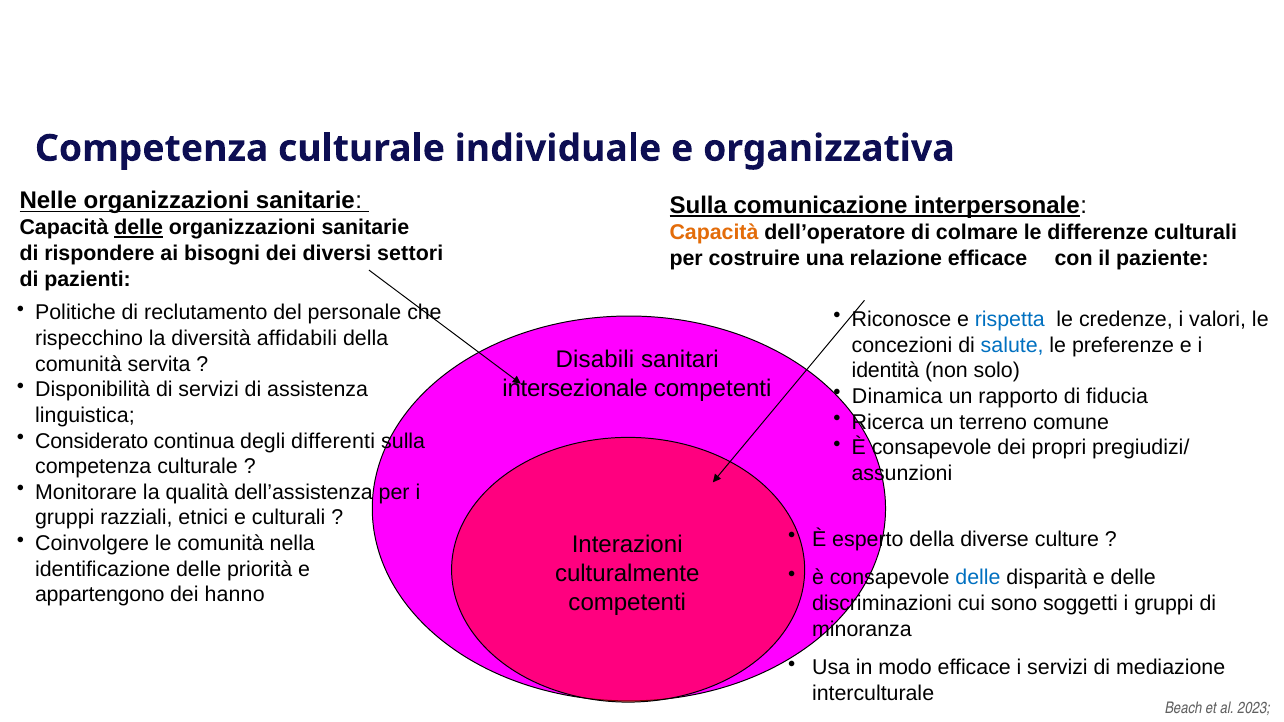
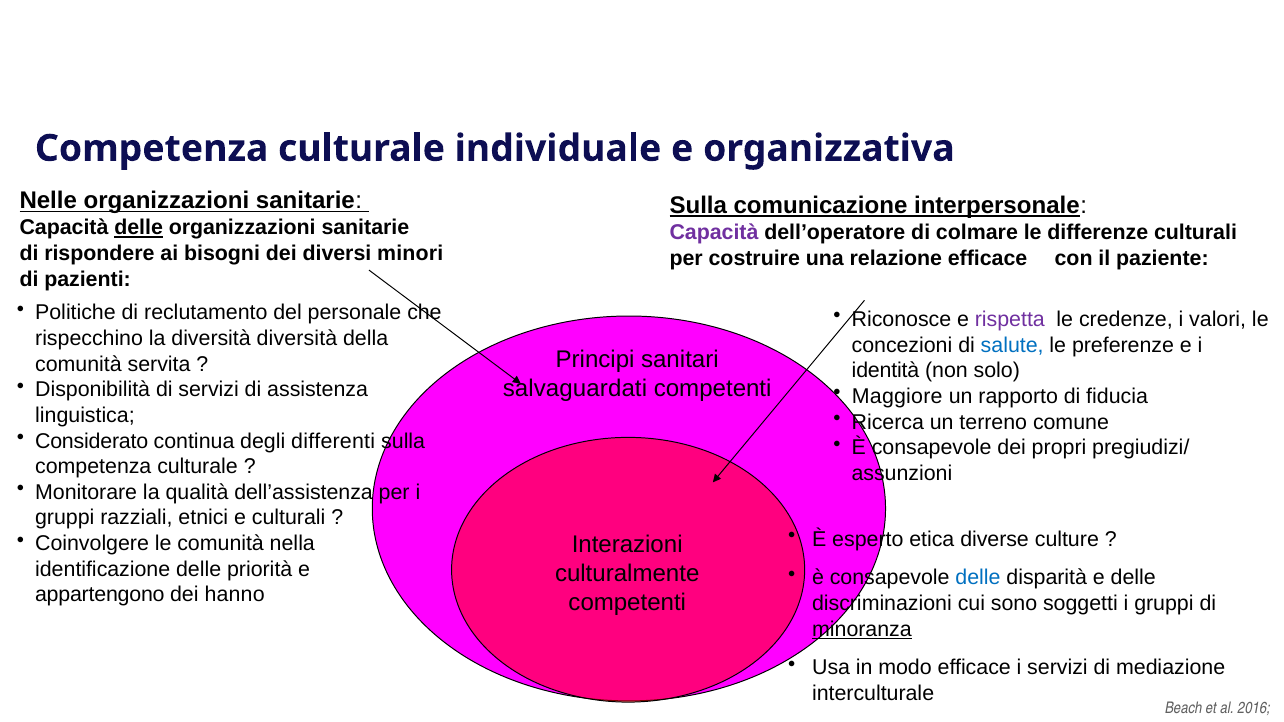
Capacità at (714, 232) colour: orange -> purple
settori: settori -> minori
rispetta colour: blue -> purple
diversità affidabili: affidabili -> diversità
Disabili: Disabili -> Principi
intersezionale: intersezionale -> salvaguardati
Dinamica: Dinamica -> Maggiore
esperto della: della -> etica
minoranza underline: none -> present
2023: 2023 -> 2016
